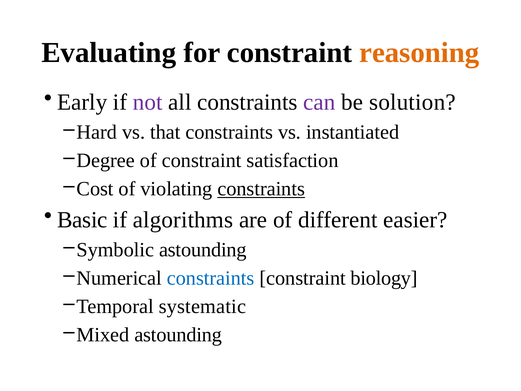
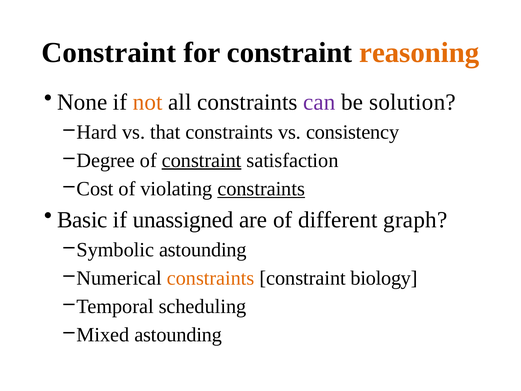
Evaluating at (109, 53): Evaluating -> Constraint
Early: Early -> None
not colour: purple -> orange
instantiated: instantiated -> consistency
constraint at (202, 160) underline: none -> present
algorithms: algorithms -> unassigned
easier: easier -> graph
constraints at (211, 278) colour: blue -> orange
systematic: systematic -> scheduling
